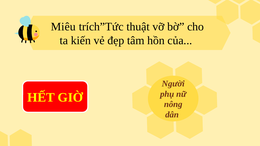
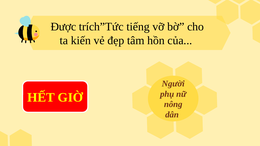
Miêu: Miêu -> Được
thuật: thuật -> tiếng
